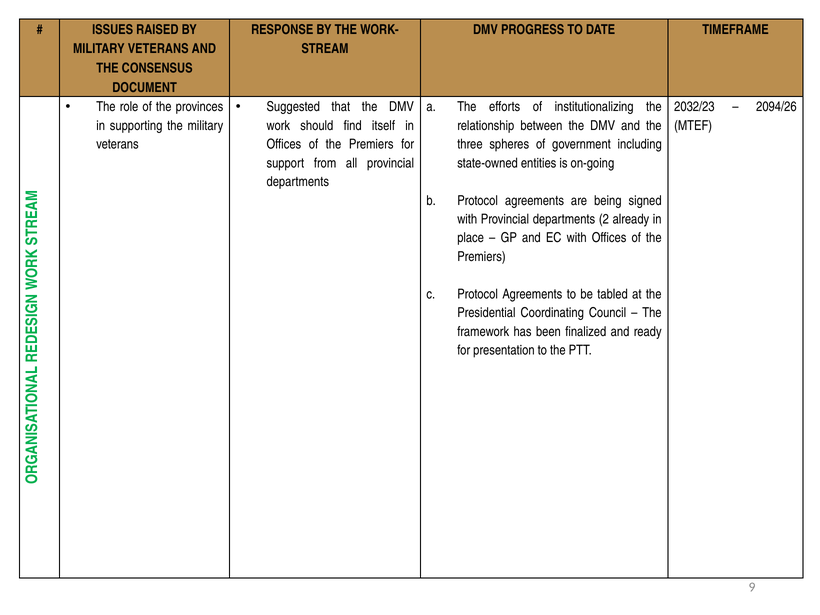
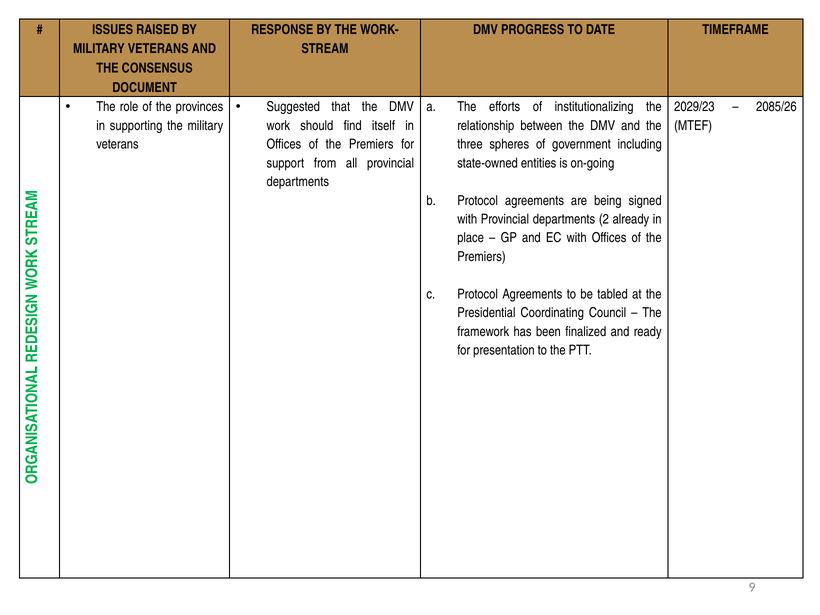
2032/23: 2032/23 -> 2029/23
2094/26: 2094/26 -> 2085/26
